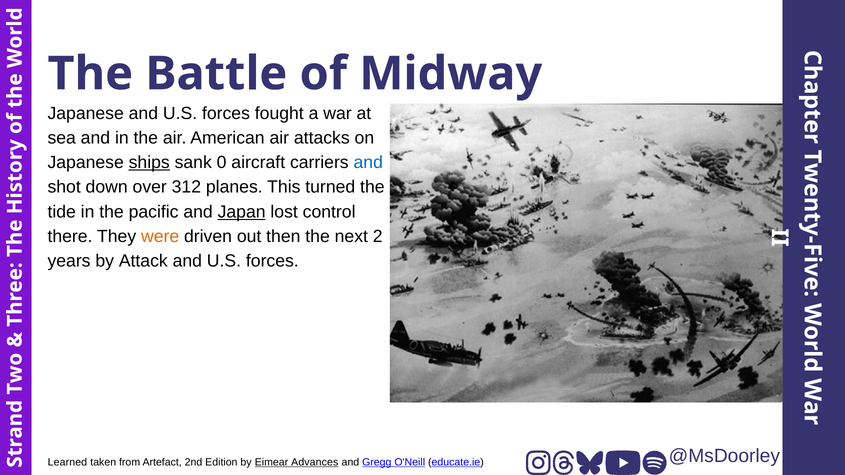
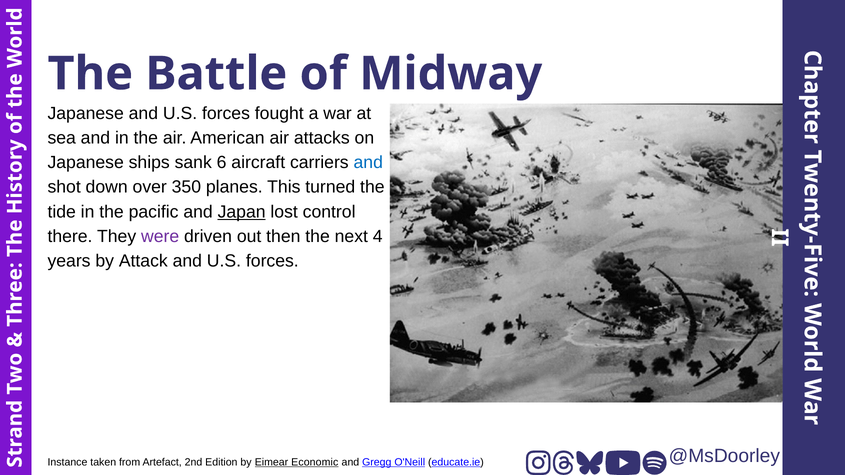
ships underline: present -> none
0: 0 -> 6
312: 312 -> 350
were colour: orange -> purple
2: 2 -> 4
Learned: Learned -> Instance
Advances: Advances -> Economic
